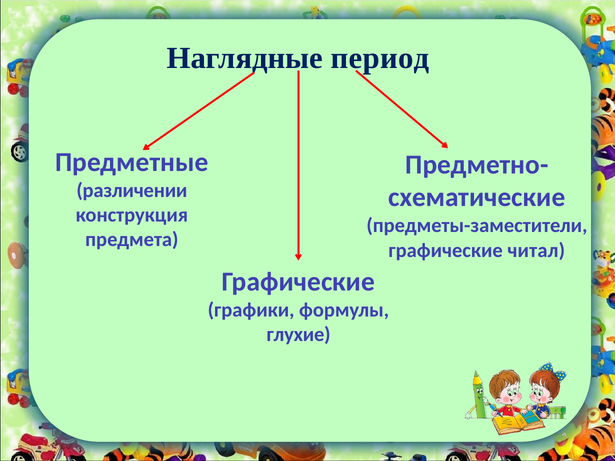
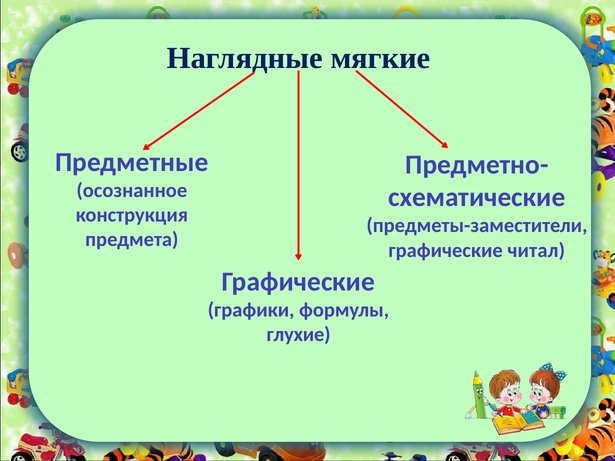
период: период -> мягкие
различении: различении -> осознанное
